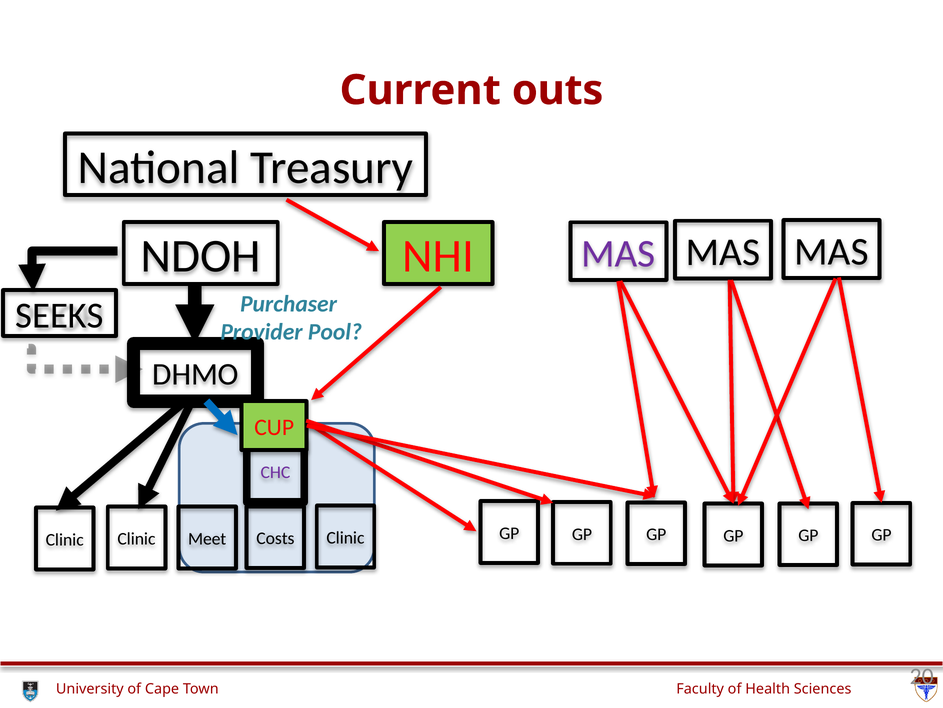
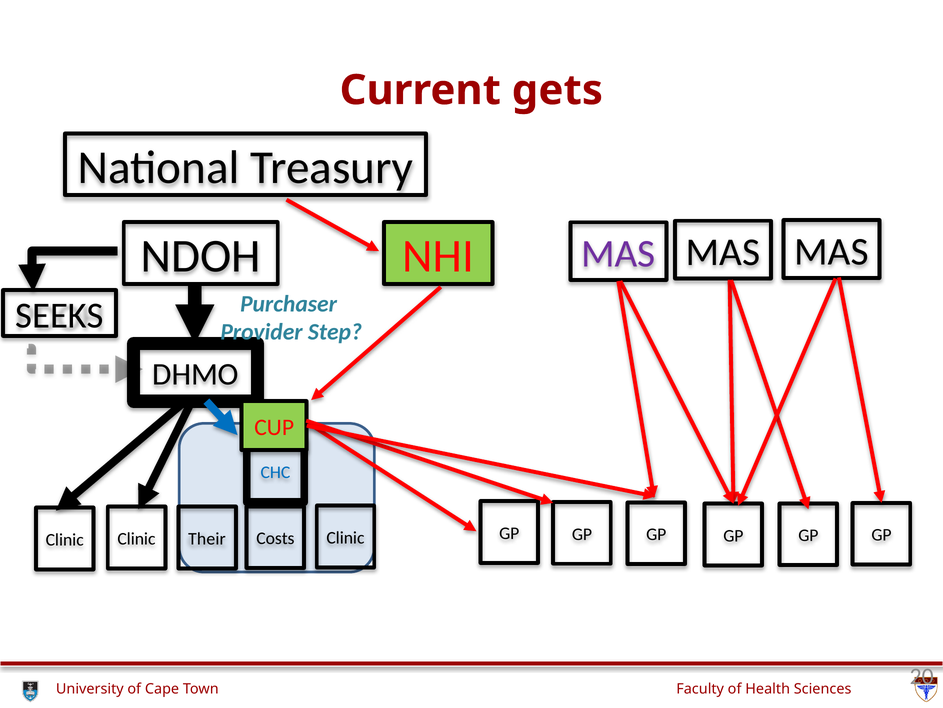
outs: outs -> gets
Pool: Pool -> Step
CHC colour: purple -> blue
Meet: Meet -> Their
